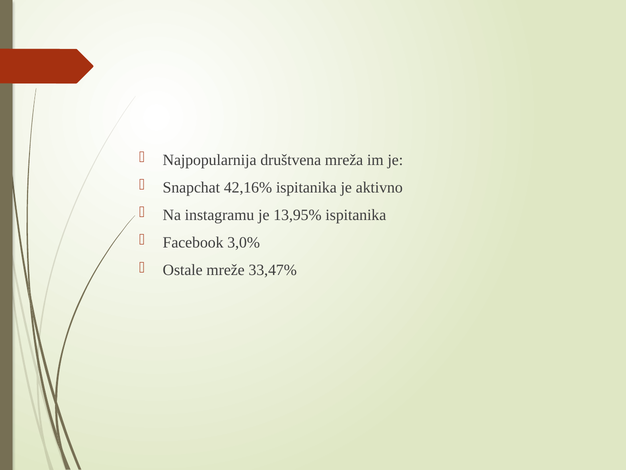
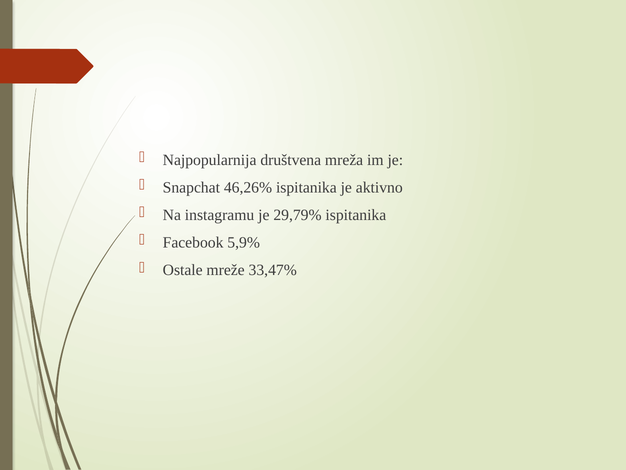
42,16%: 42,16% -> 46,26%
13,95%: 13,95% -> 29,79%
3,0%: 3,0% -> 5,9%
